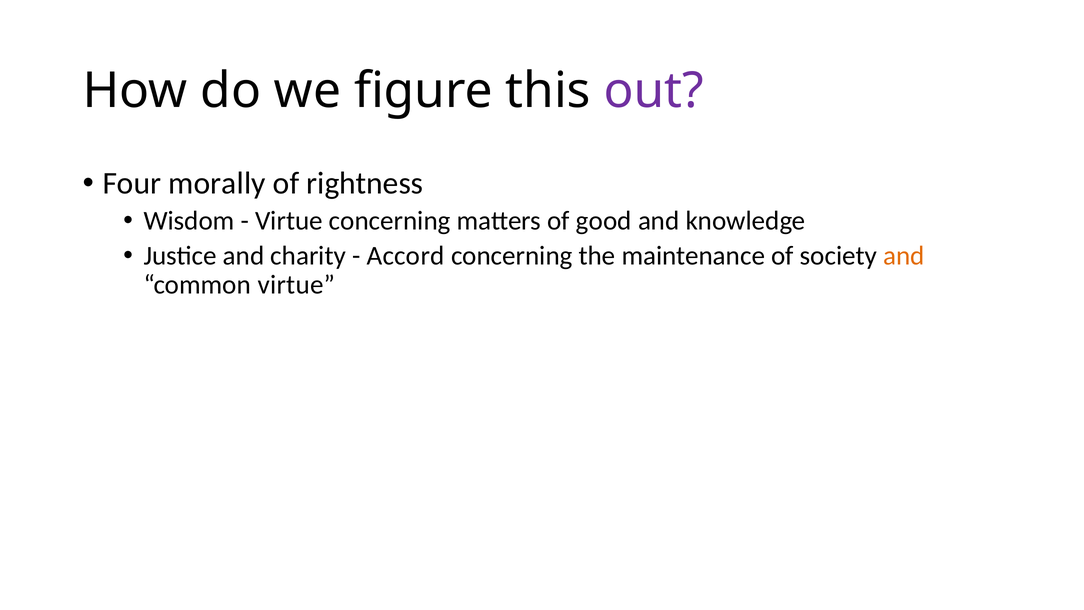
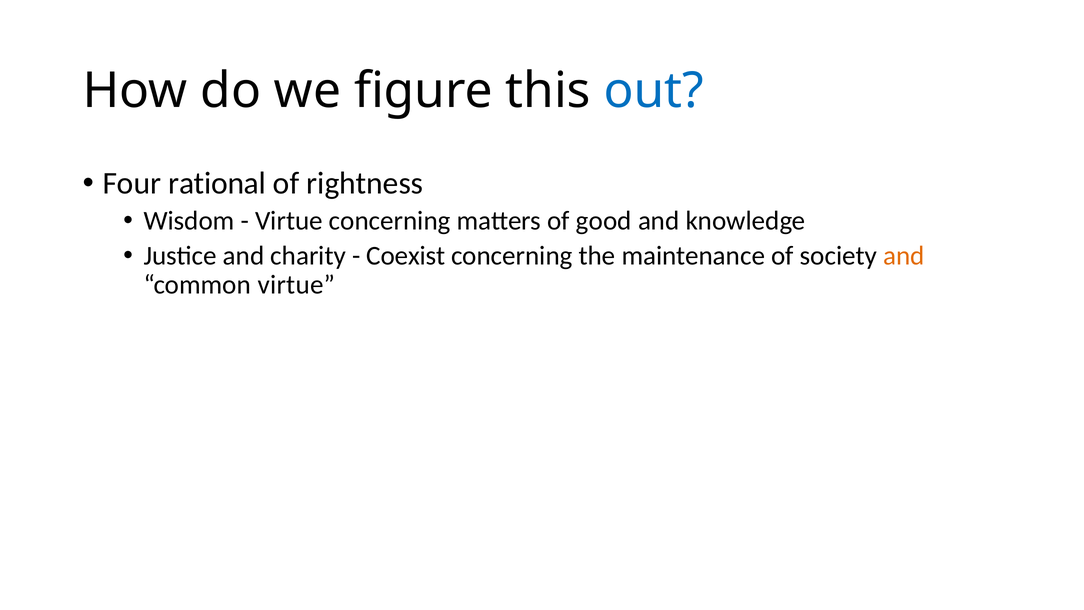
out colour: purple -> blue
morally: morally -> rational
Accord: Accord -> Coexist
